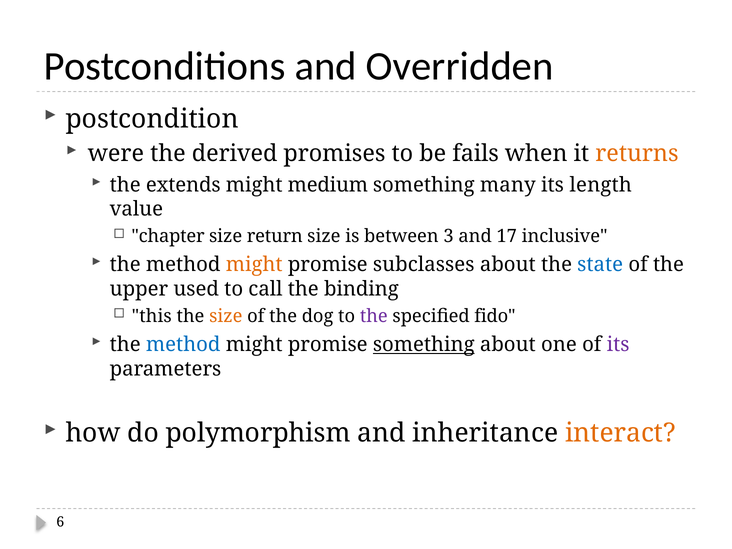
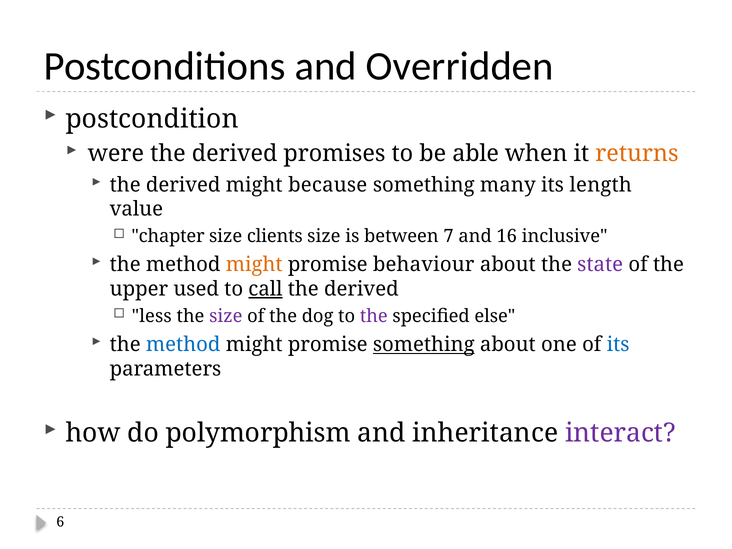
fails: fails -> able
extends at (183, 185): extends -> derived
medium: medium -> because
return: return -> clients
3: 3 -> 7
17: 17 -> 16
subclasses: subclasses -> behaviour
state colour: blue -> purple
call underline: none -> present
binding at (361, 289): binding -> derived
this: this -> less
size at (226, 316) colour: orange -> purple
fido: fido -> else
its at (618, 345) colour: purple -> blue
interact colour: orange -> purple
